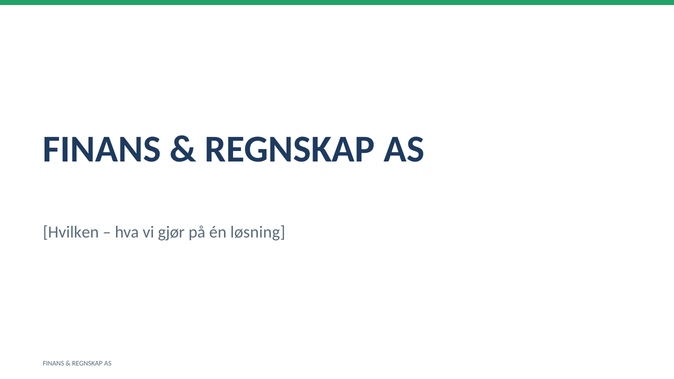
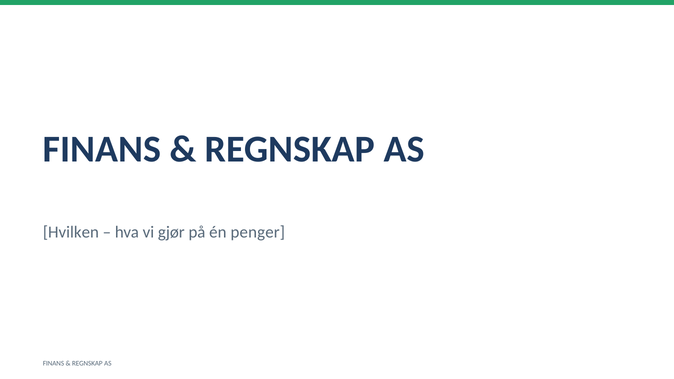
løsning: løsning -> penger
